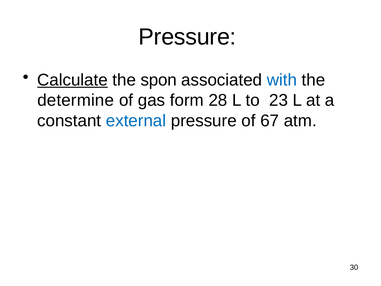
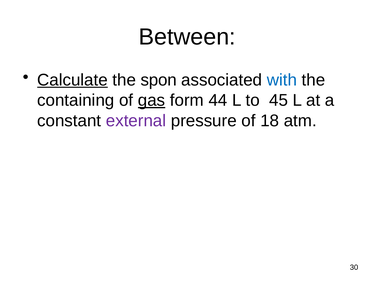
Pressure at (187, 37): Pressure -> Between
determine: determine -> containing
gas underline: none -> present
28: 28 -> 44
23: 23 -> 45
external colour: blue -> purple
67: 67 -> 18
